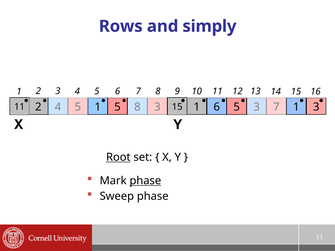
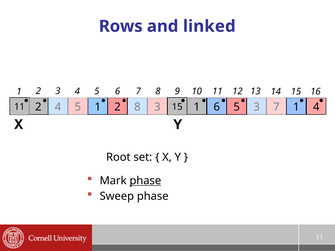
simply: simply -> linked
5 at (117, 107): 5 -> 2
1 3: 3 -> 4
Root underline: present -> none
